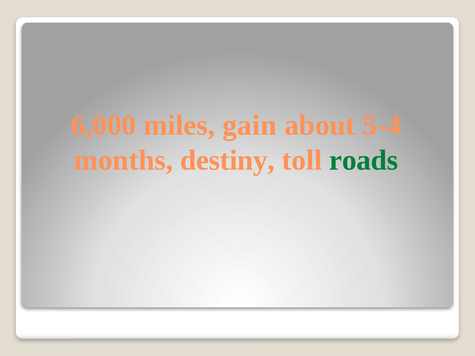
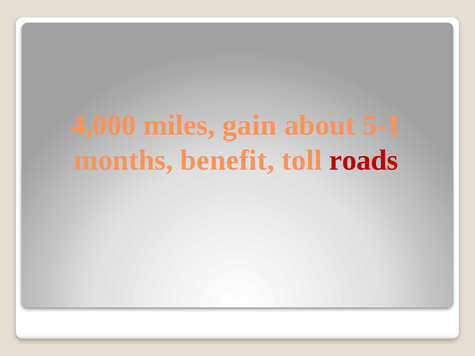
6,000: 6,000 -> 4,000
5-4: 5-4 -> 5-1
destiny: destiny -> benefit
roads colour: green -> red
